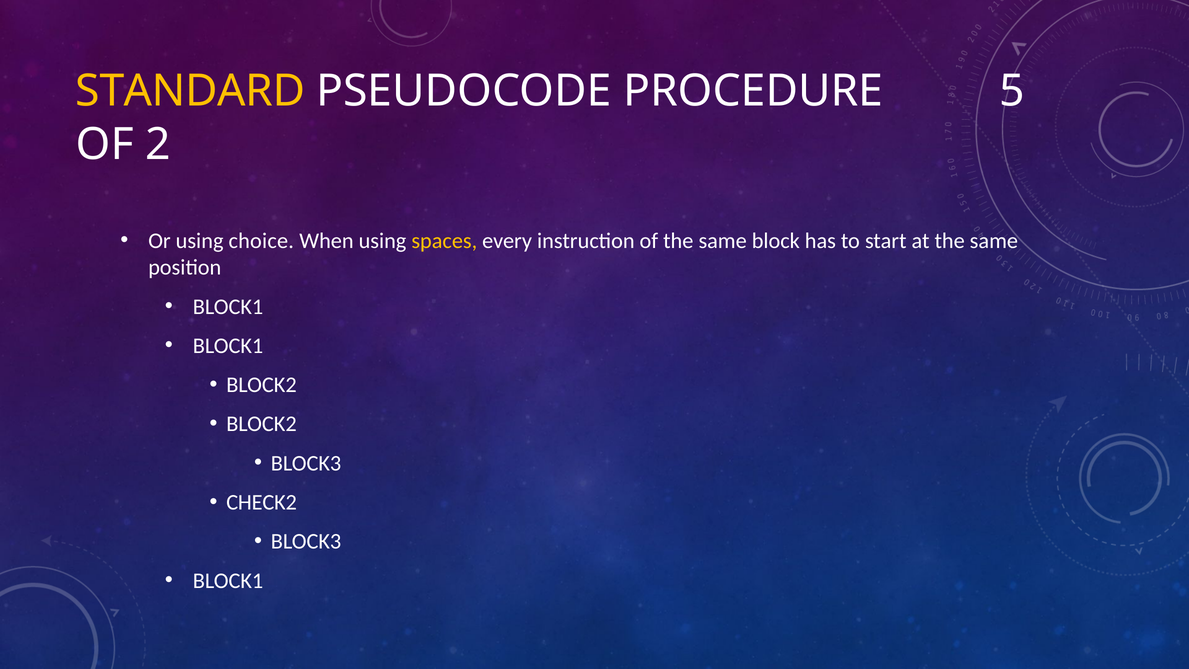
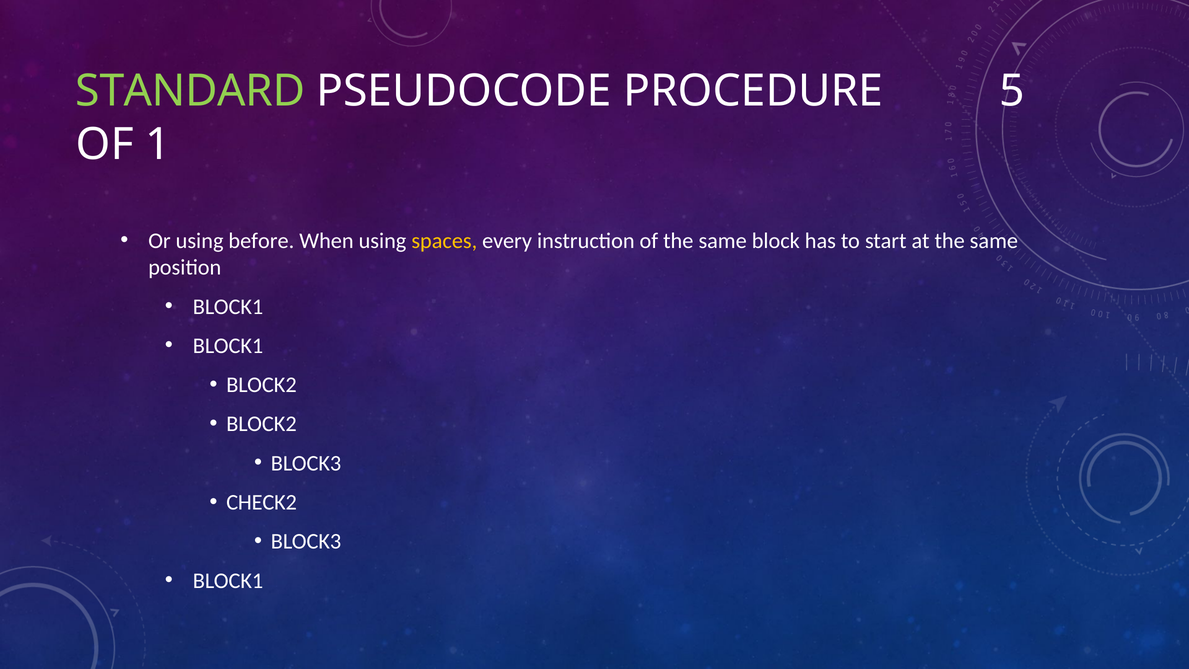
STANDARD colour: yellow -> light green
2: 2 -> 1
choice: choice -> before
